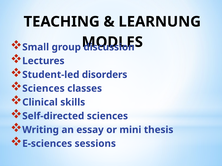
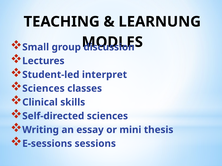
disorders: disorders -> interpret
E-sciences: E-sciences -> E-sessions
